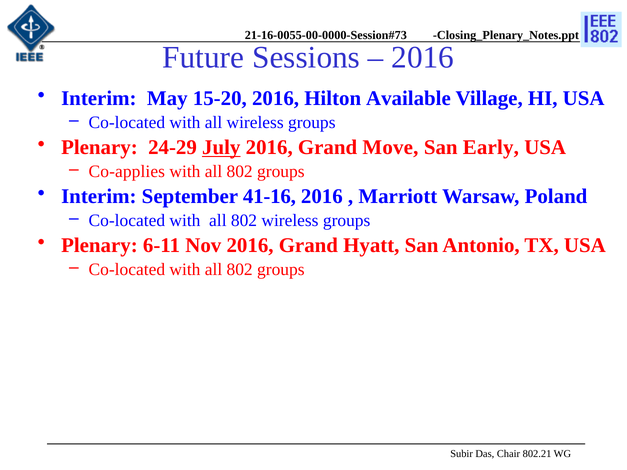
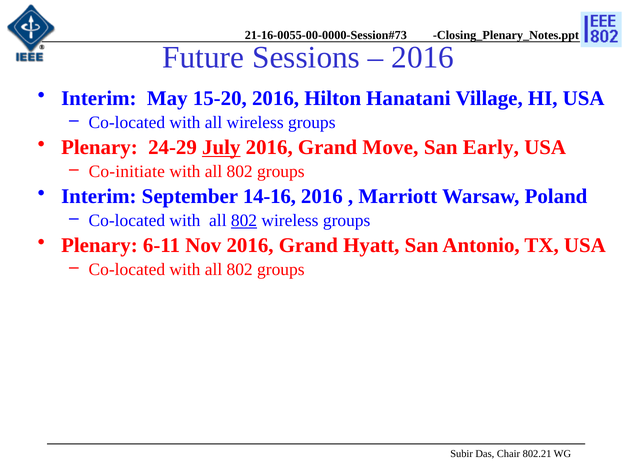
Available: Available -> Hanatani
Co-applies: Co-applies -> Co-initiate
41-16: 41-16 -> 14-16
802 at (244, 221) underline: none -> present
